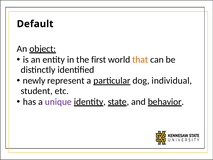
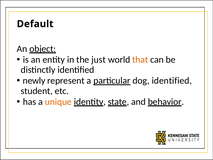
first: first -> just
dog individual: individual -> identified
unique colour: purple -> orange
